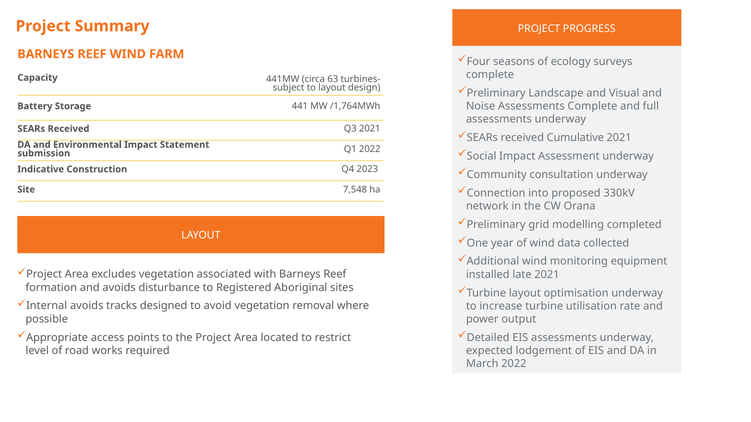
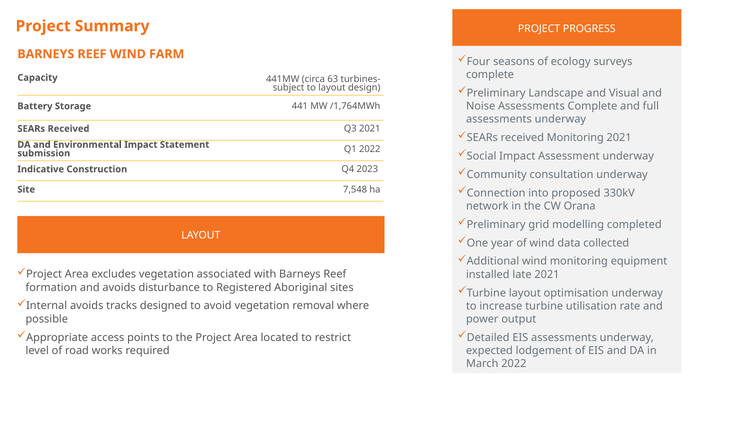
received Cumulative: Cumulative -> Monitoring
